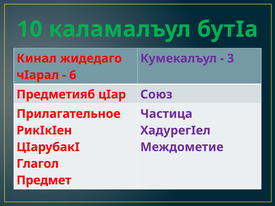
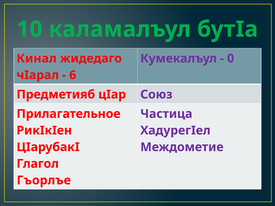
3: 3 -> 0
Предмет: Предмет -> Гъорлъе
